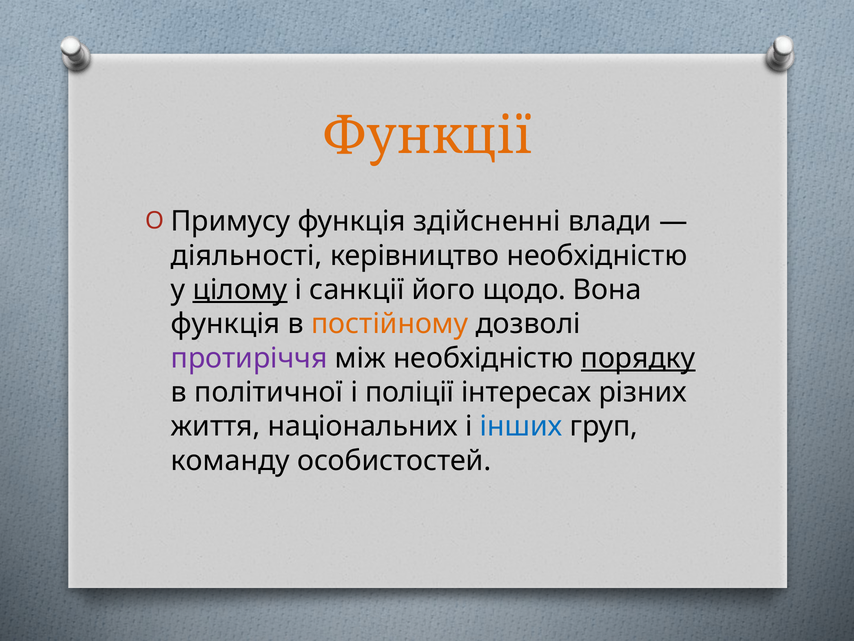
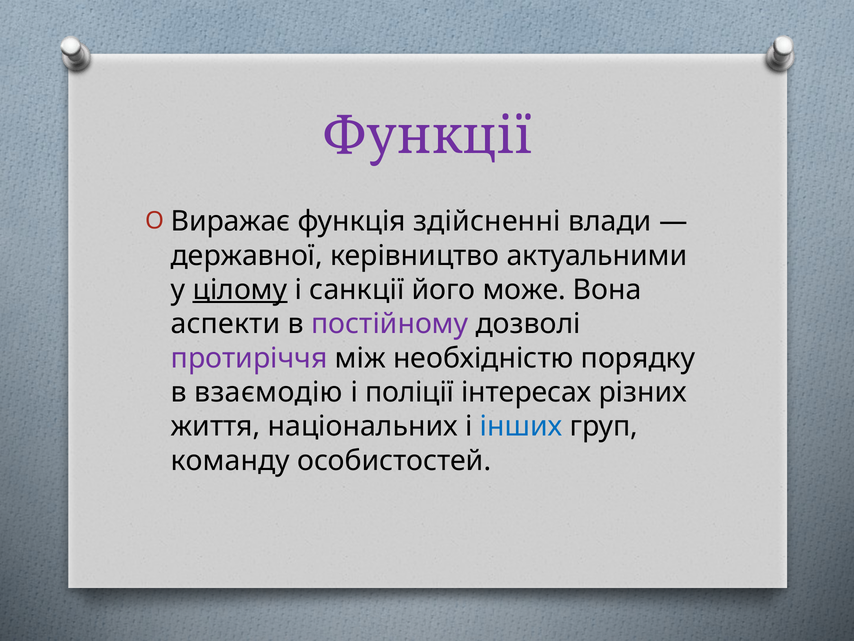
Функції colour: orange -> purple
Примусу: Примусу -> Виражає
діяльності: діяльності -> державної
керівництво необхідністю: необхідністю -> актуальними
щодо: щодо -> може
функція at (226, 324): функція -> аспекти
постійному colour: orange -> purple
порядку underline: present -> none
політичної: політичної -> взаємодію
